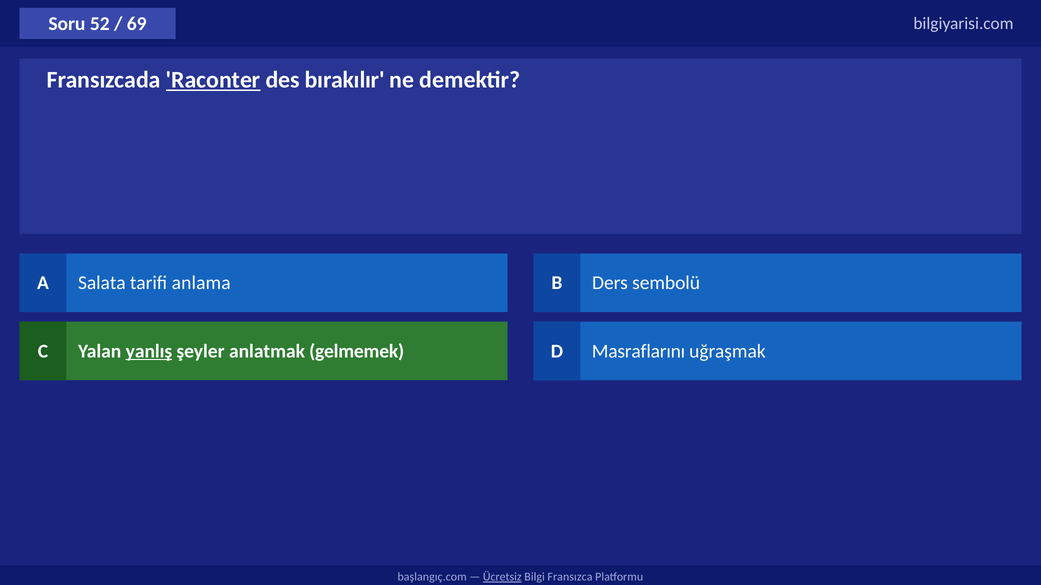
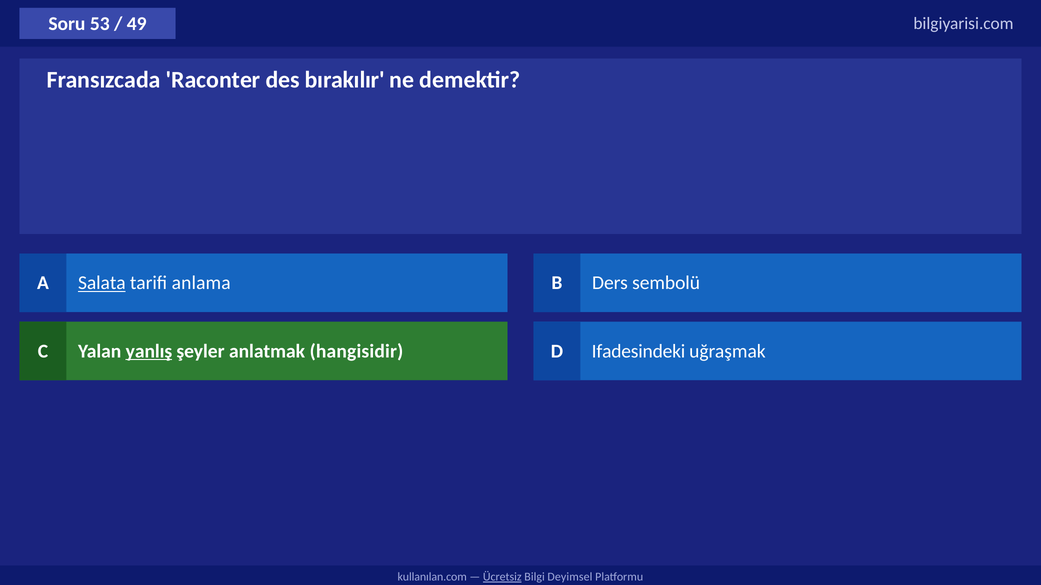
52: 52 -> 53
69: 69 -> 49
Raconter underline: present -> none
Salata underline: none -> present
gelmemek: gelmemek -> hangisidir
Masraflarını: Masraflarını -> Ifadesindeki
başlangıç.com: başlangıç.com -> kullanılan.com
Fransızca: Fransızca -> Deyimsel
